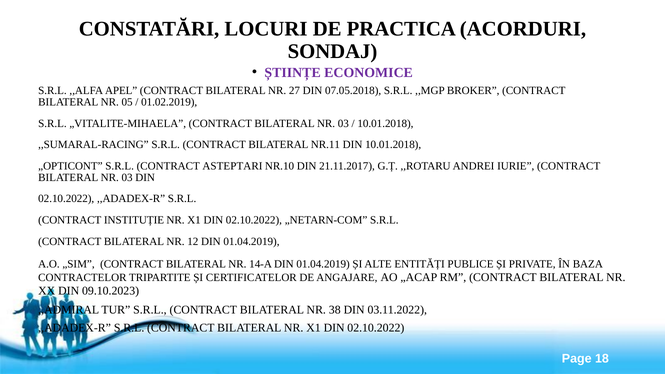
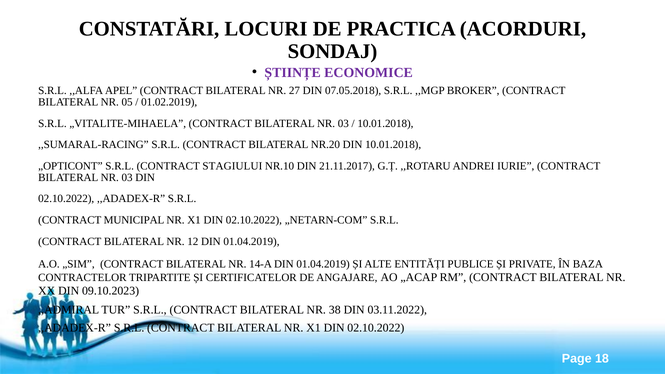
NR.11: NR.11 -> NR.20
ASTEPTARI: ASTEPTARI -> STAGIULUI
INSTITUȚIE: INSTITUȚIE -> MUNICIPAL
